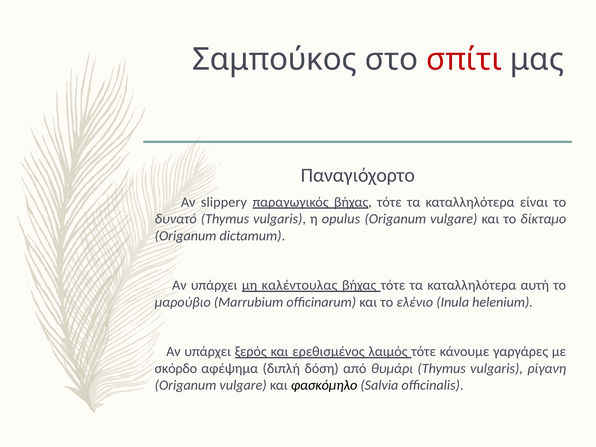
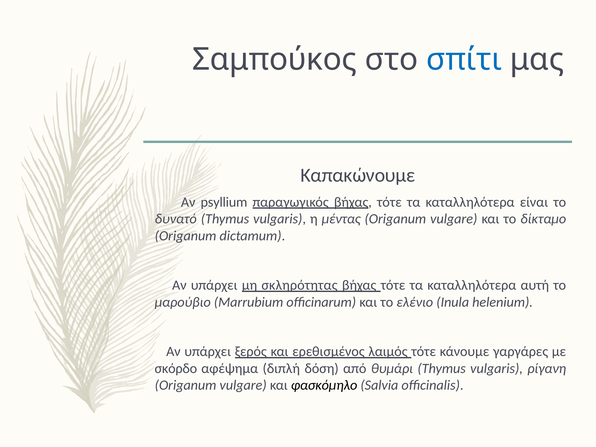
σπίτι colour: red -> blue
Παναγιόχορτο: Παναγιόχορτο -> Καπακώνουμε
slippery: slippery -> psyllium
opulus: opulus -> μέντας
καλέντουλας: καλέντουλας -> σκληρότητας
